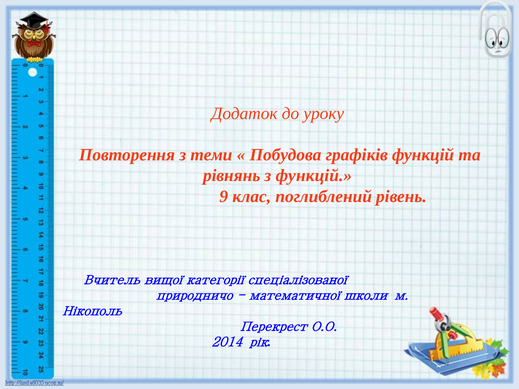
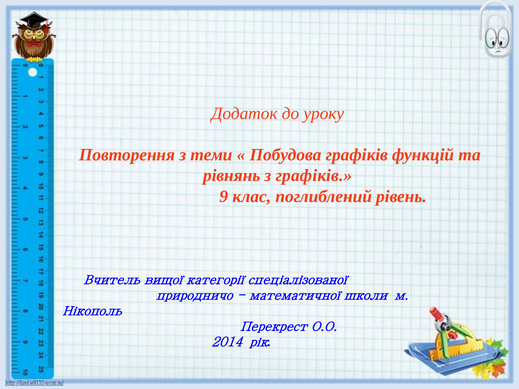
з функцій: функцій -> графіків
